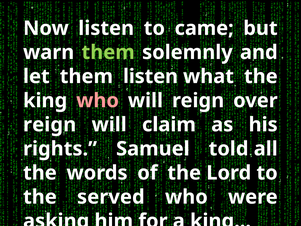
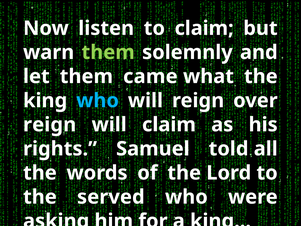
to came: came -> claim
them listen: listen -> came
who at (98, 100) colour: pink -> light blue
